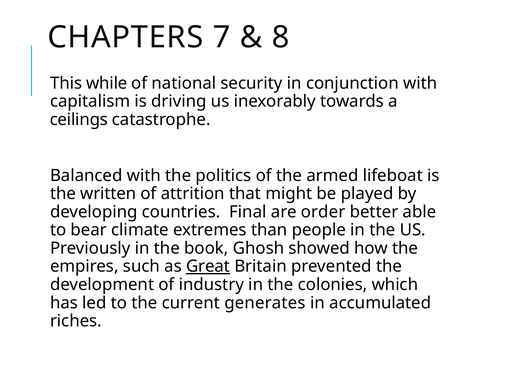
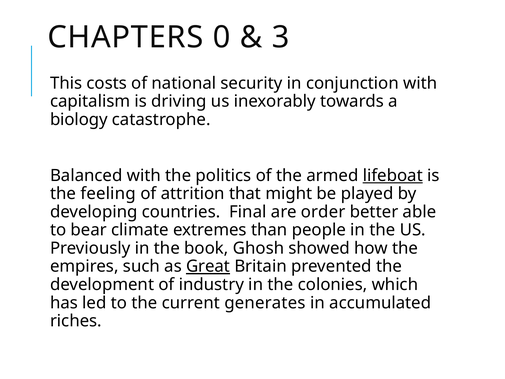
7: 7 -> 0
8: 8 -> 3
while: while -> costs
ceilings: ceilings -> biology
lifeboat underline: none -> present
written: written -> feeling
